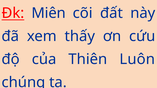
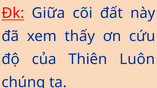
Miên: Miên -> Giữa
